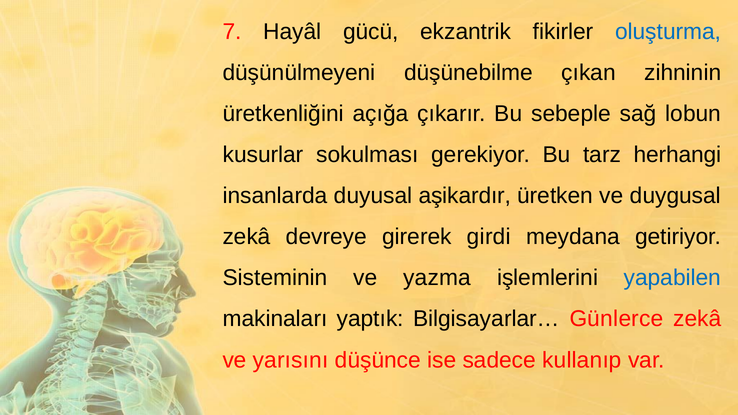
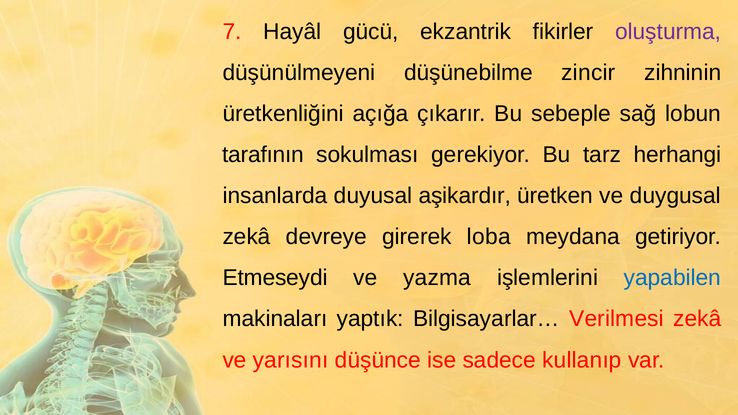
oluşturma colour: blue -> purple
çıkan: çıkan -> zincir
kusurlar: kusurlar -> tarafının
girdi: girdi -> loba
Sisteminin: Sisteminin -> Etmeseydi
Günlerce: Günlerce -> Verilmesi
